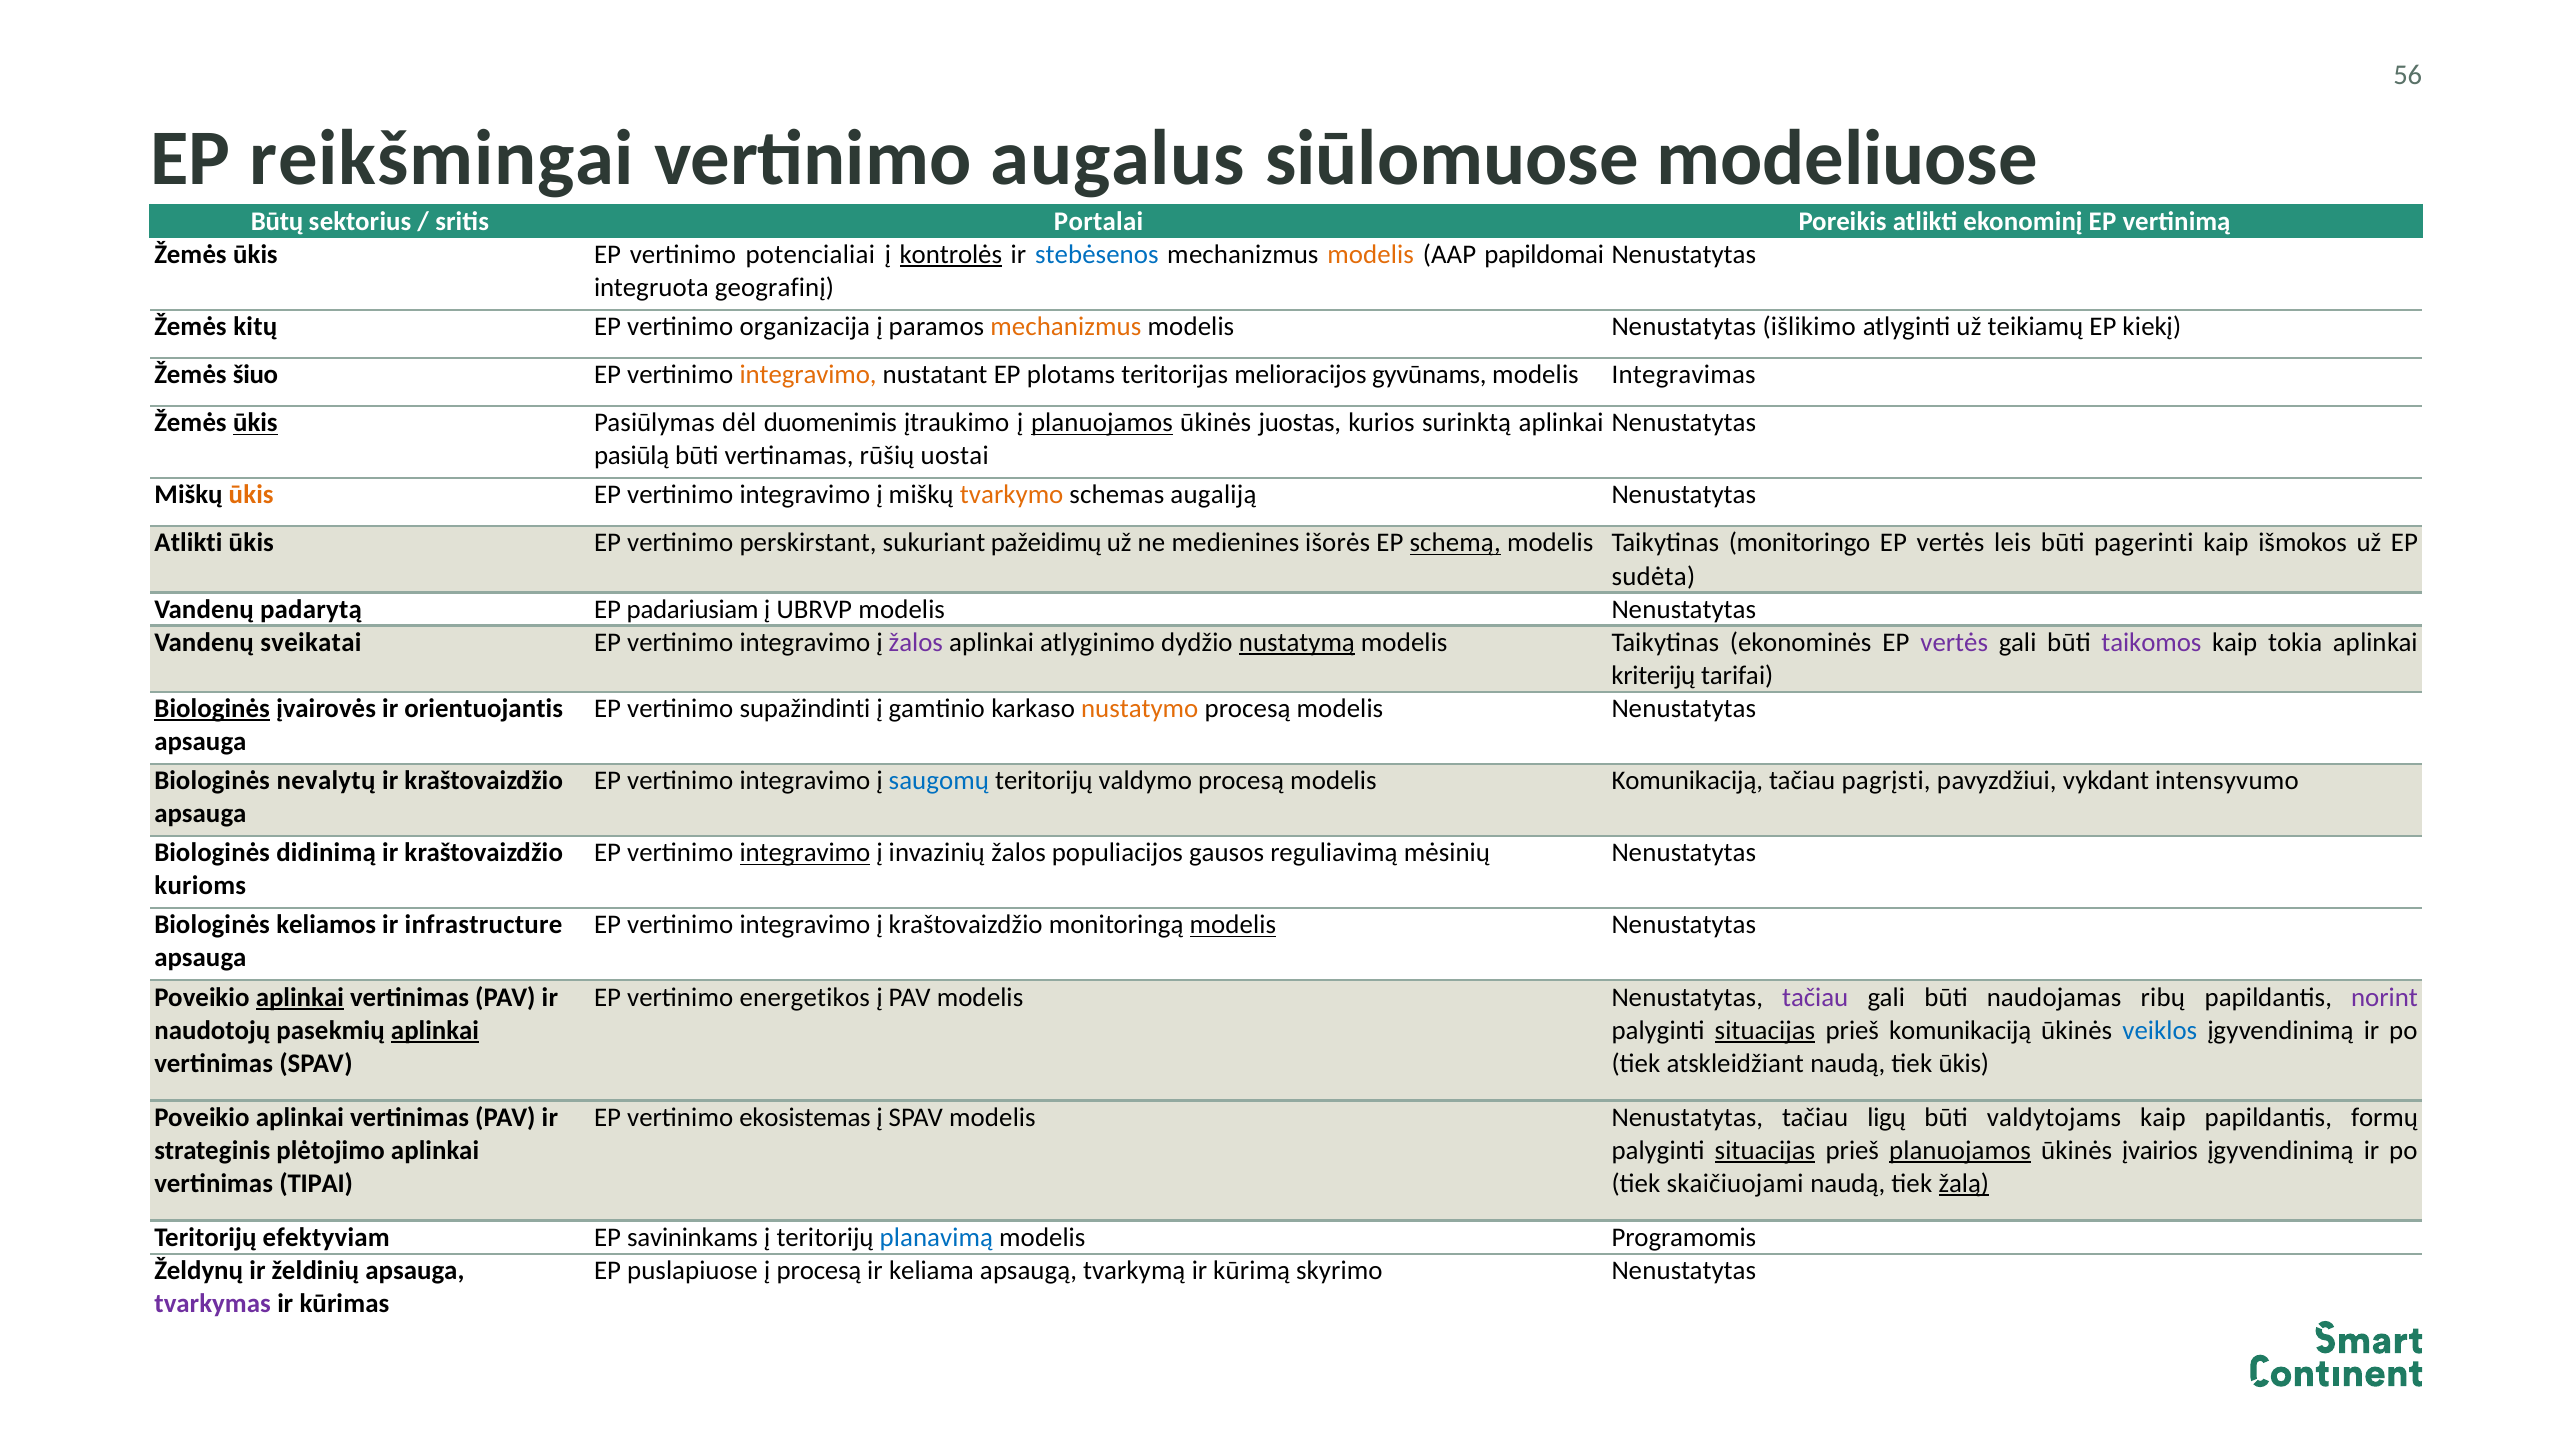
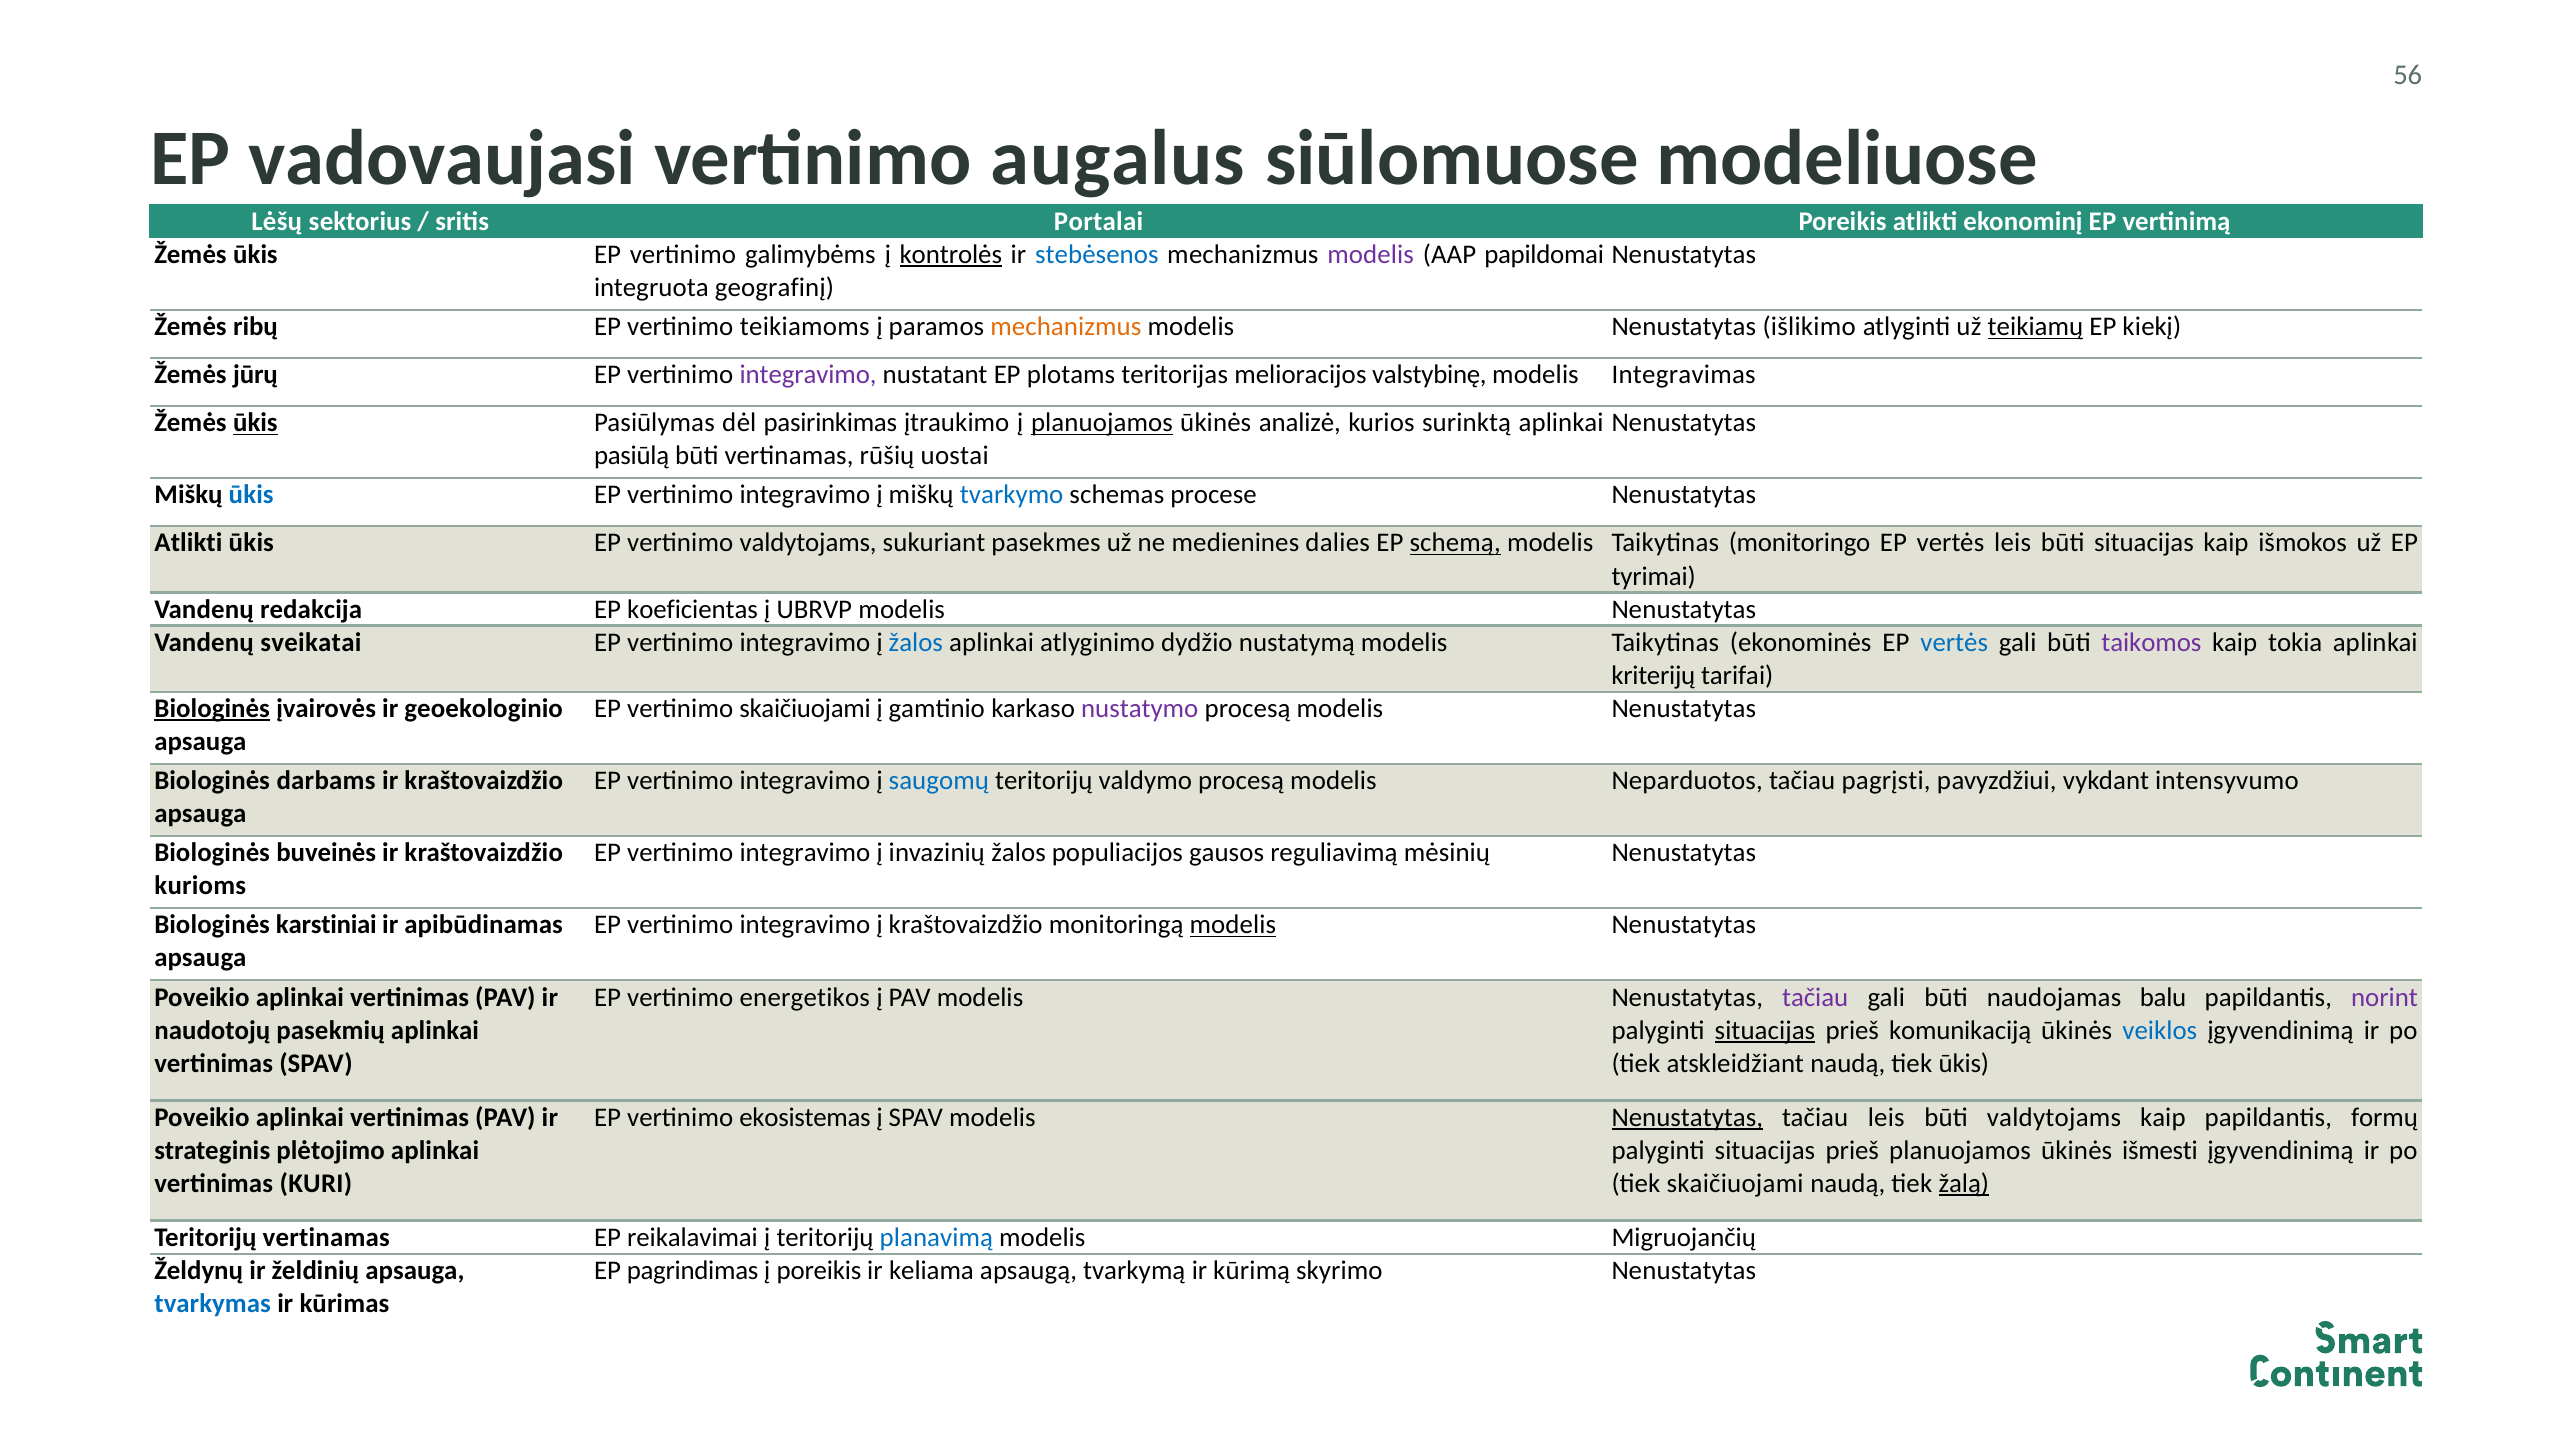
reikšmingai: reikšmingai -> vadovaujasi
Būtų: Būtų -> Lėšų
potencialiai: potencialiai -> galimybėms
modelis at (1371, 255) colour: orange -> purple
kitų: kitų -> ribų
organizacija: organizacija -> teikiamoms
teikiamų underline: none -> present
šiuo: šiuo -> jūrų
integravimo at (808, 375) colour: orange -> purple
gyvūnams: gyvūnams -> valstybinę
duomenimis: duomenimis -> pasirinkimas
juostas: juostas -> analizė
ūkis at (251, 495) colour: orange -> blue
tvarkymo colour: orange -> blue
augaliją: augaliją -> procese
vertinimo perskirstant: perskirstant -> valdytojams
pažeidimų: pažeidimų -> pasekmes
išorės: išorės -> dalies
būti pagerinti: pagerinti -> situacijas
sudėta: sudėta -> tyrimai
padarytą: padarytą -> redakcija
padariusiam: padariusiam -> koeficientas
žalos at (916, 643) colour: purple -> blue
nustatymą underline: present -> none
vertės at (1954, 643) colour: purple -> blue
orientuojantis: orientuojantis -> geoekologinio
vertinimo supažindinti: supažindinti -> skaičiuojami
nustatymo colour: orange -> purple
nevalytų: nevalytų -> darbams
modelis Komunikaciją: Komunikaciją -> Neparduotos
didinimą: didinimą -> buveinės
integravimo at (805, 853) underline: present -> none
keliamos: keliamos -> karstiniai
infrastructure: infrastructure -> apibūdinamas
aplinkai at (300, 997) underline: present -> none
ribų: ribų -> balu
aplinkai at (435, 1030) underline: present -> none
Nenustatytas at (1687, 1117) underline: none -> present
tačiau ligų: ligų -> leis
situacijas at (1765, 1150) underline: present -> none
planuojamos at (1960, 1150) underline: present -> none
įvairios: įvairios -> išmesti
TIPAI: TIPAI -> KURI
Teritorijų efektyviam: efektyviam -> vertinamas
savininkams: savininkams -> reikalavimai
Programomis: Programomis -> Migruojančių
puslapiuose: puslapiuose -> pagrindimas
į procesą: procesą -> poreikis
tvarkymas colour: purple -> blue
